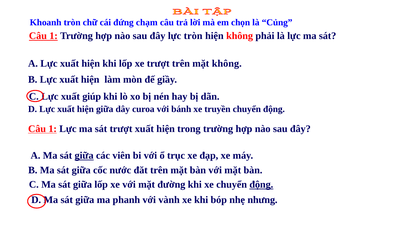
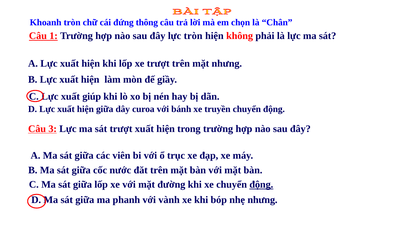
chạm: chạm -> thông
Củng: Củng -> Chân
mặt không: không -> nhưng
1 at (53, 129): 1 -> 3
giữa at (84, 156) underline: present -> none
